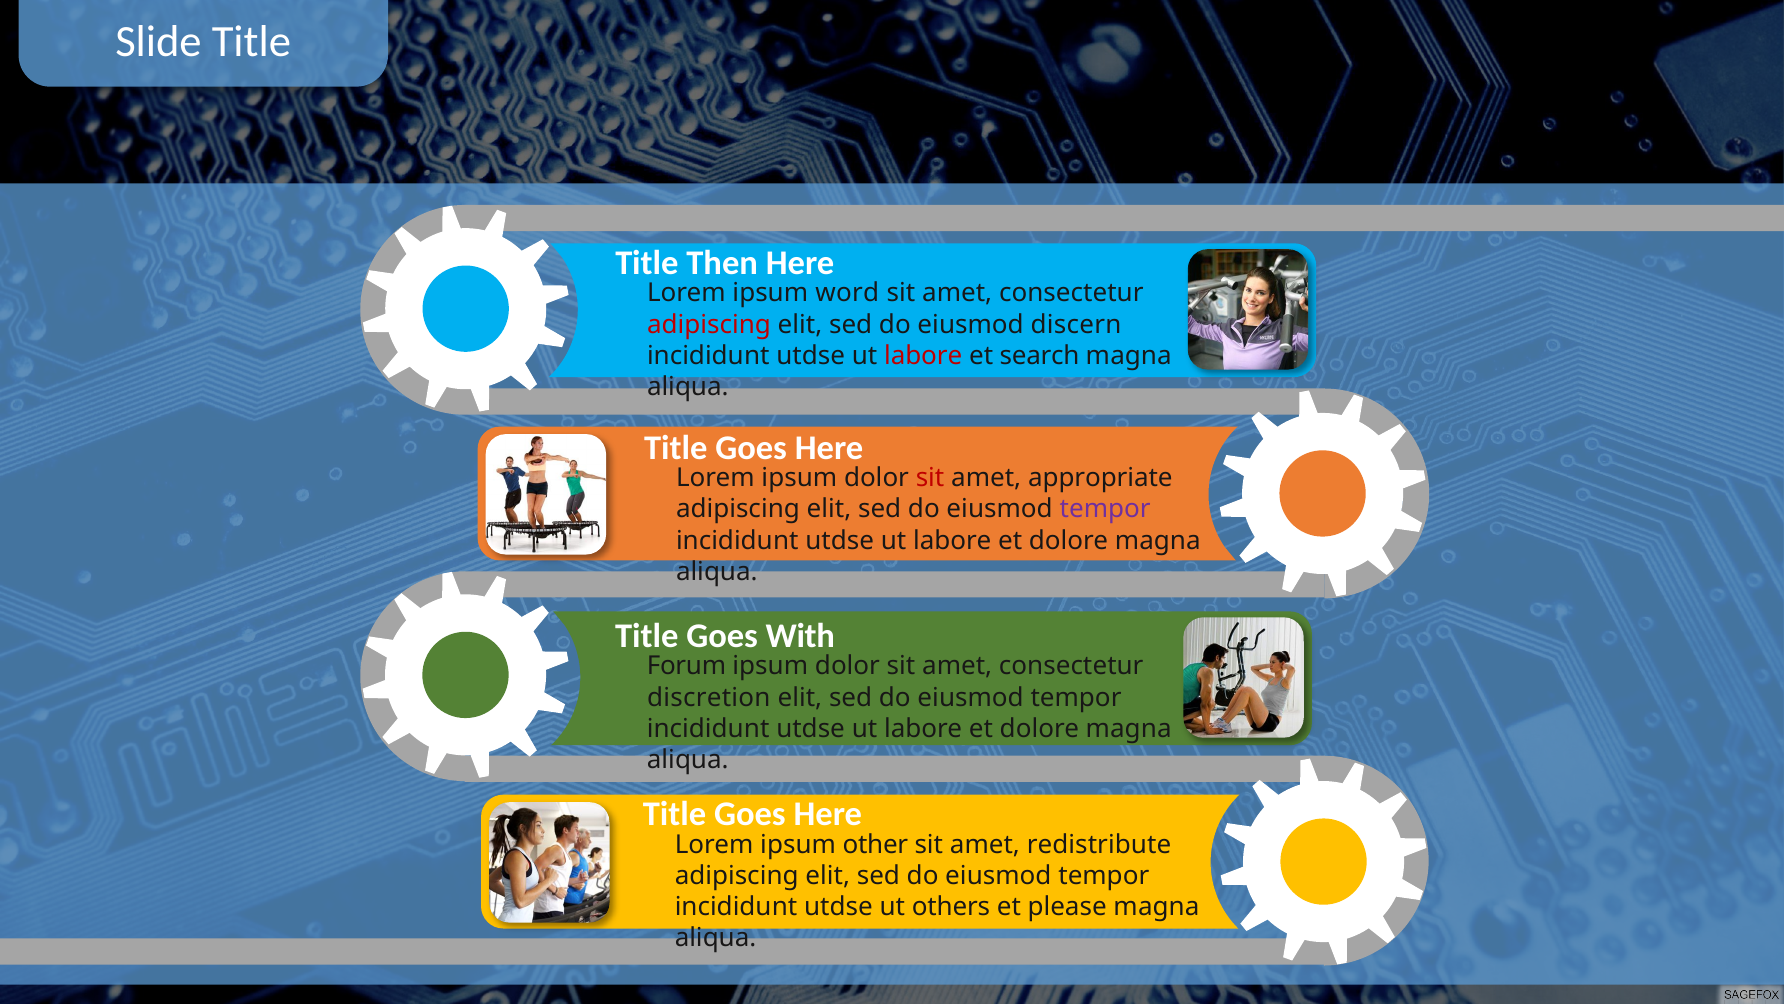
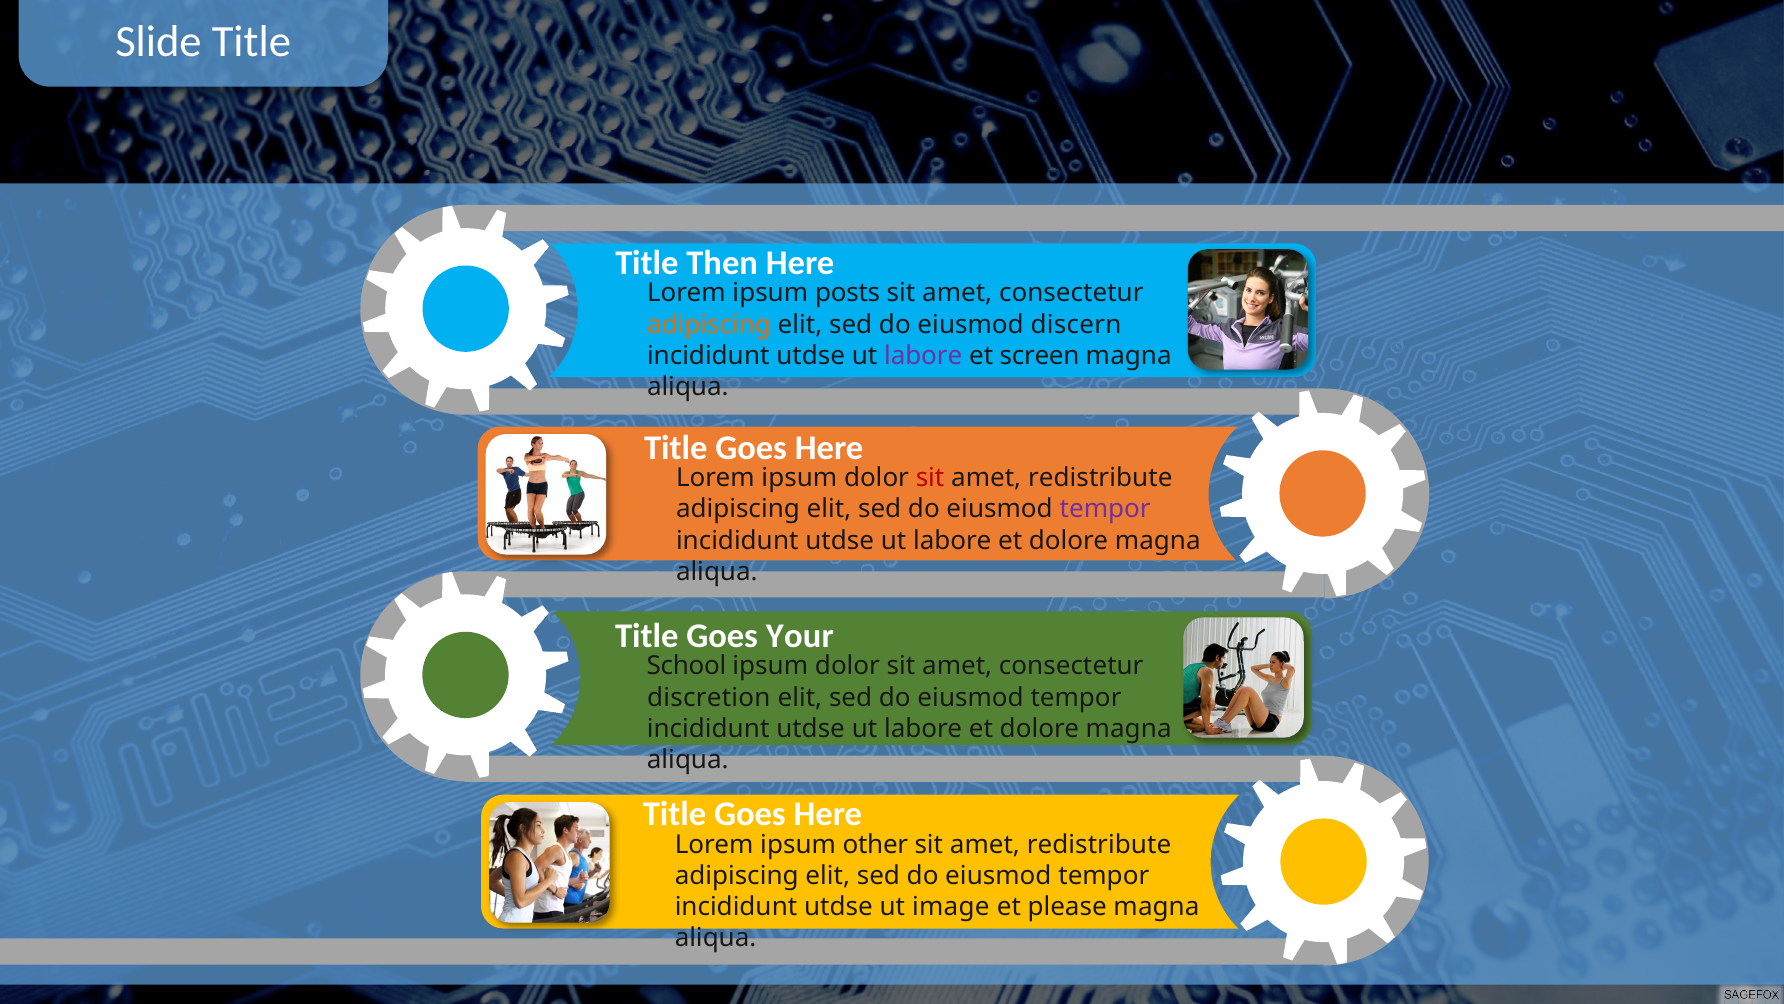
word: word -> posts
adipiscing at (709, 324) colour: red -> orange
labore at (923, 356) colour: red -> purple
search: search -> screen
appropriate at (1100, 478): appropriate -> redistribute
With: With -> Your
Forum: Forum -> School
others: others -> image
